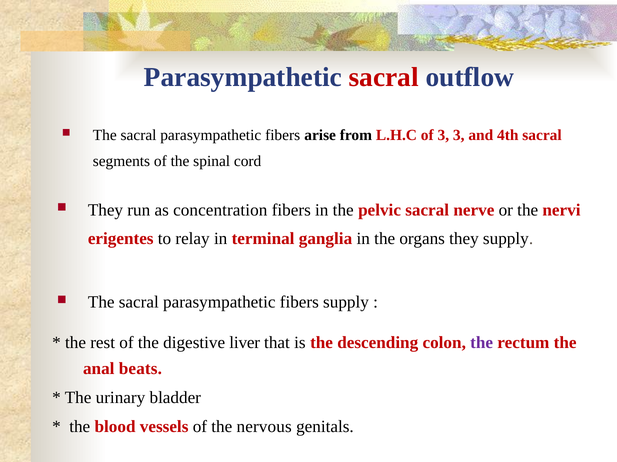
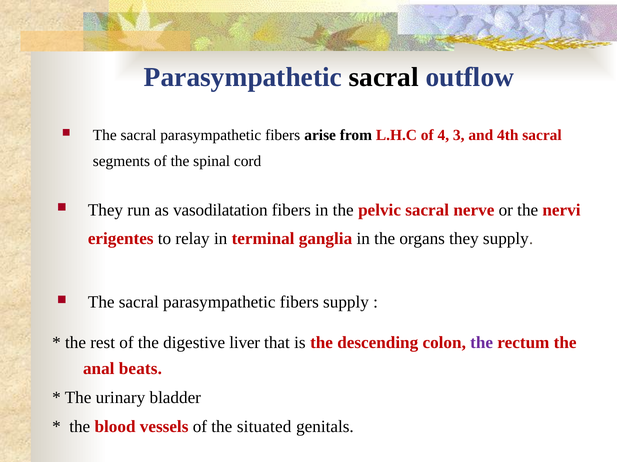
sacral at (384, 77) colour: red -> black
of 3: 3 -> 4
concentration: concentration -> vasodilatation
nervous: nervous -> situated
